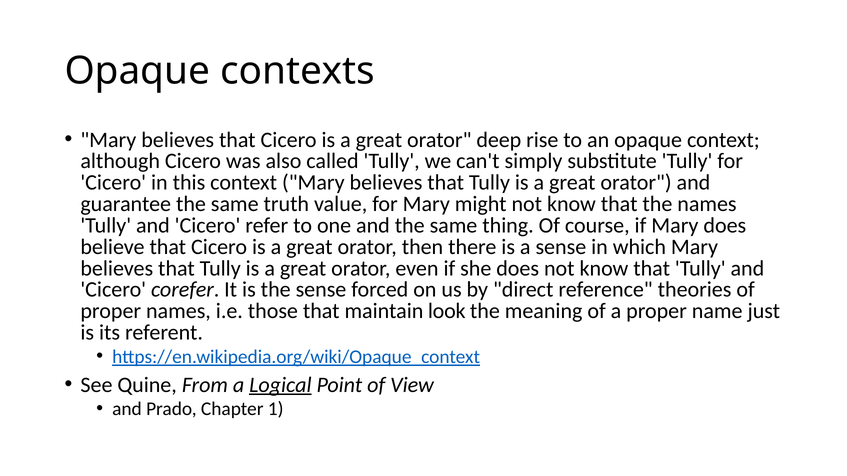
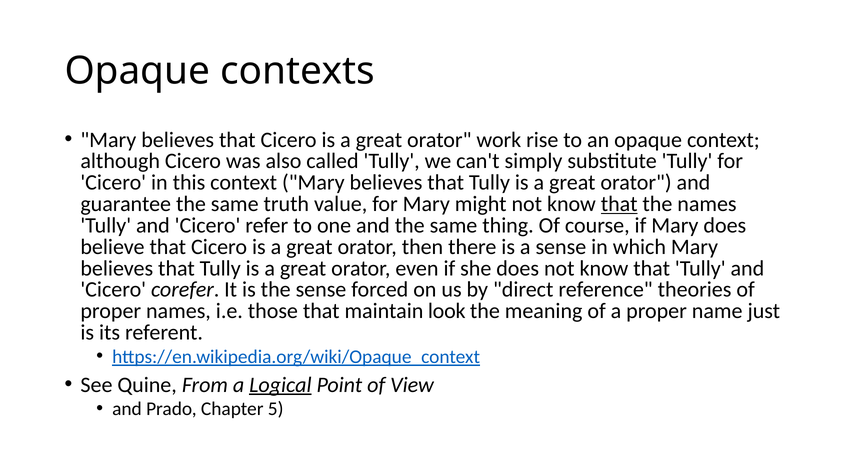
deep: deep -> work
that at (619, 204) underline: none -> present
1: 1 -> 5
